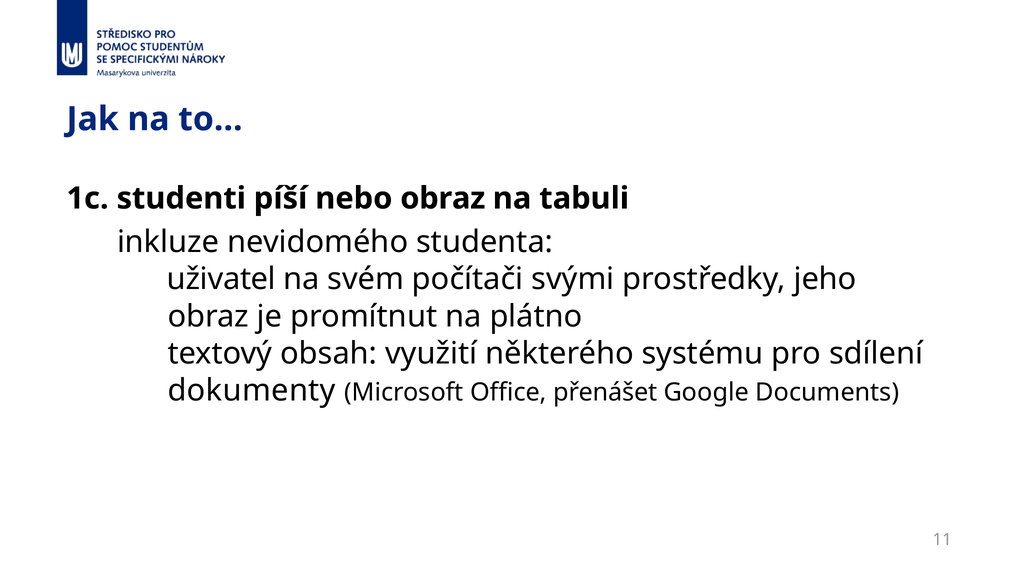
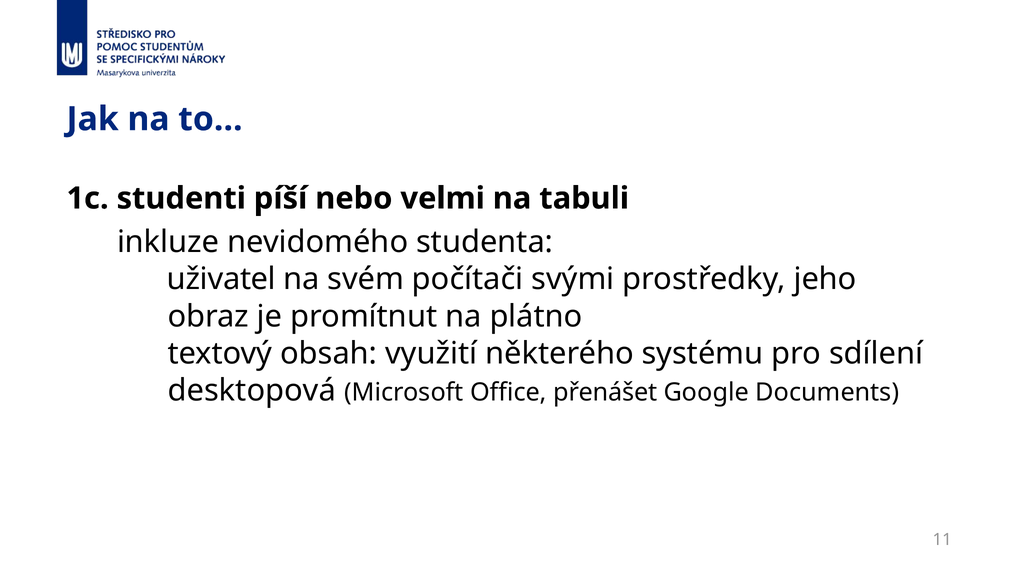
nebo obraz: obraz -> velmi
dokumenty: dokumenty -> desktopová
